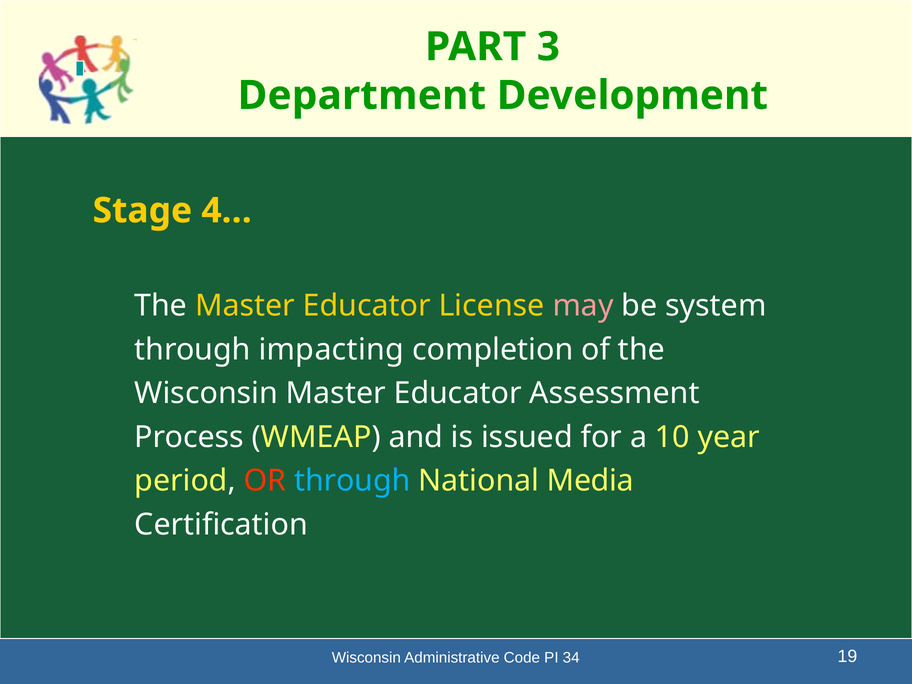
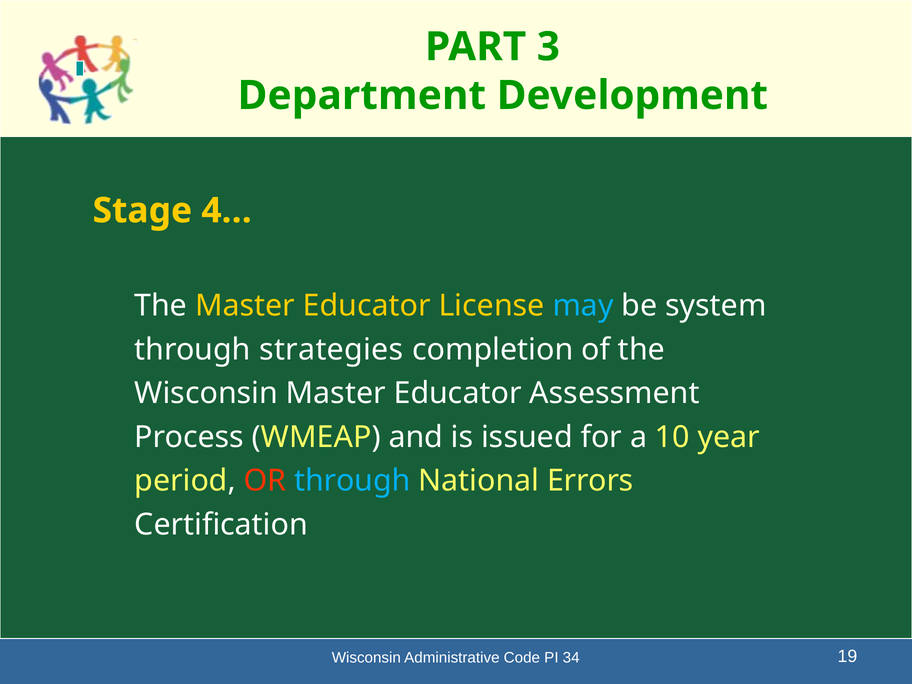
may colour: pink -> light blue
impacting: impacting -> strategies
Media: Media -> Errors
